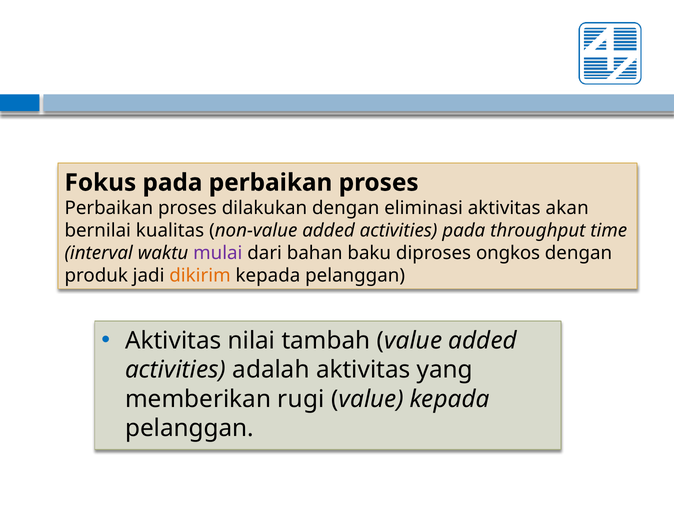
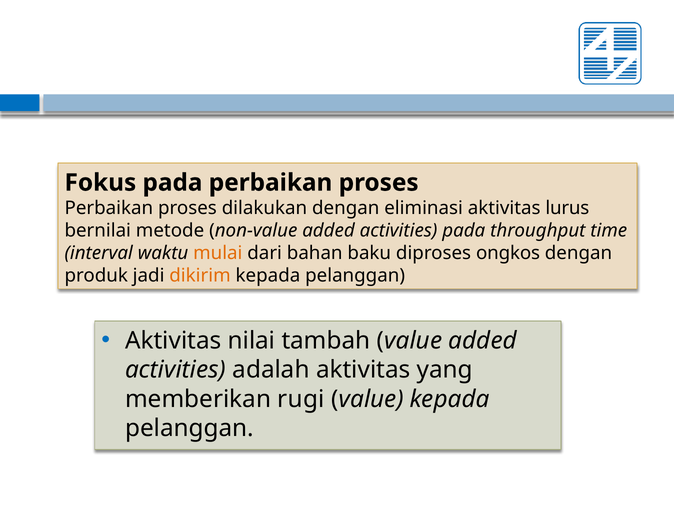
akan: akan -> lurus
kualitas: kualitas -> metode
mulai colour: purple -> orange
